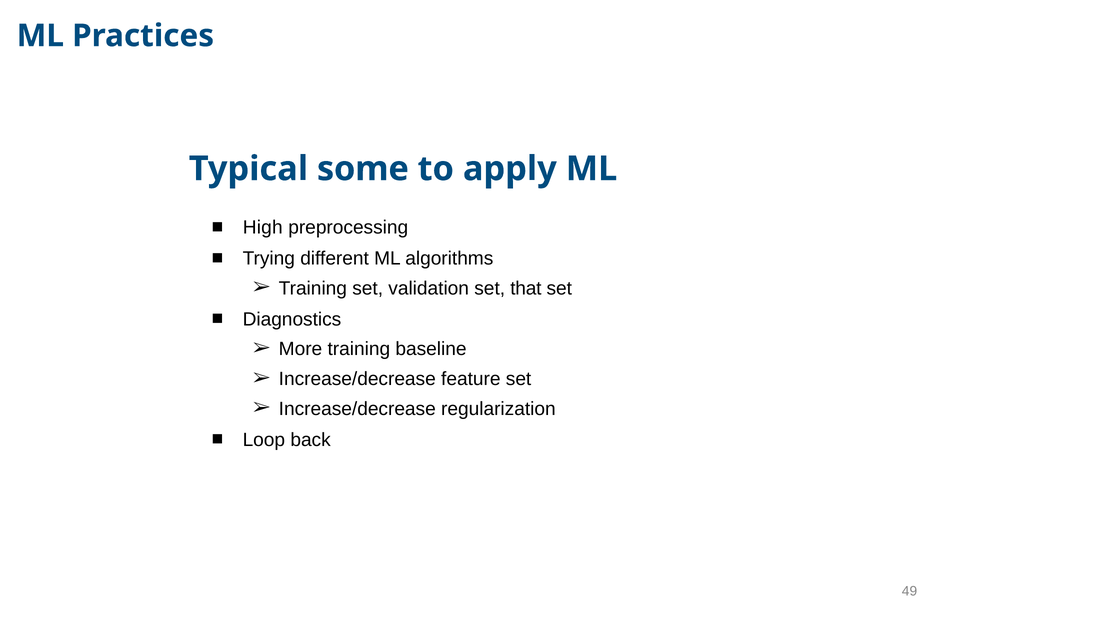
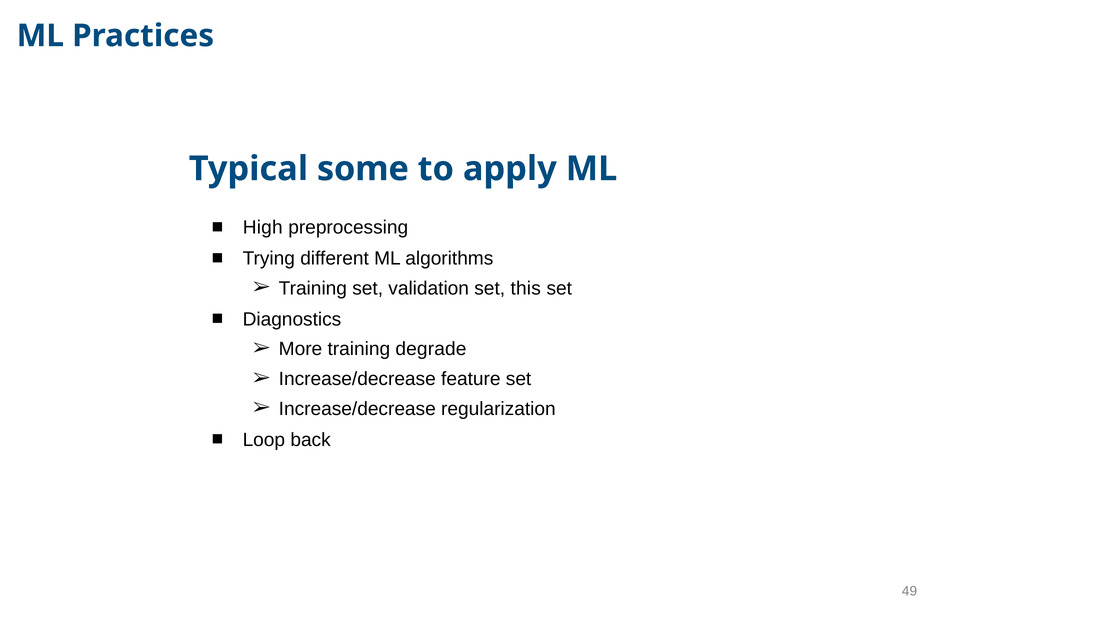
that: that -> this
baseline: baseline -> degrade
